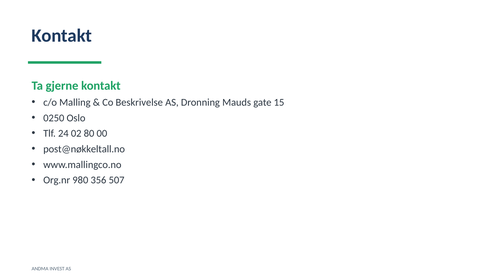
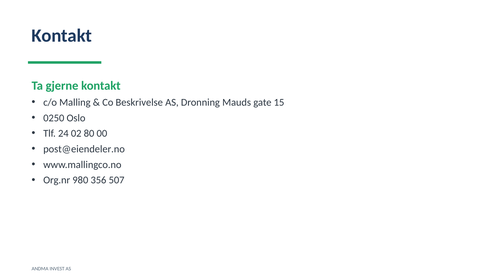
post@nøkkeltall.no: post@nøkkeltall.no -> post@eiendeler.no
